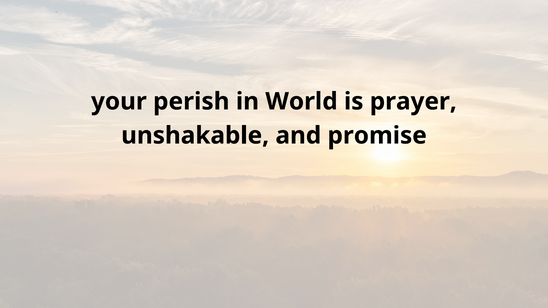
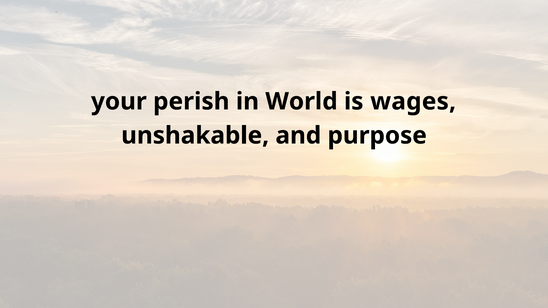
prayer: prayer -> wages
promise: promise -> purpose
